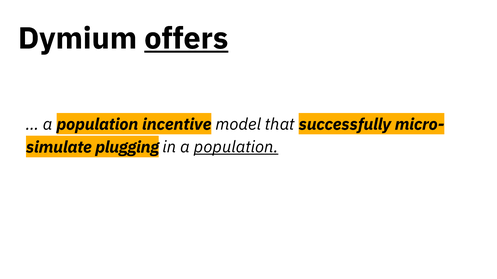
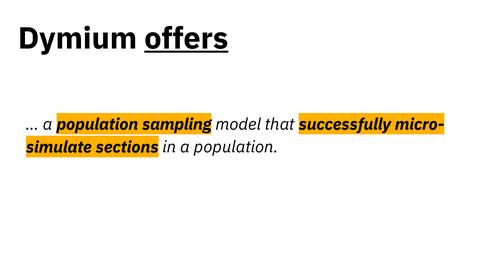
incentive: incentive -> sampling
plugging: plugging -> sections
population at (236, 147) underline: present -> none
